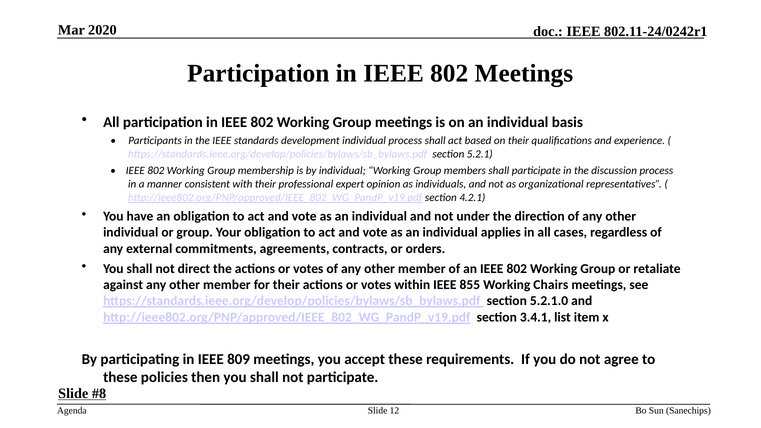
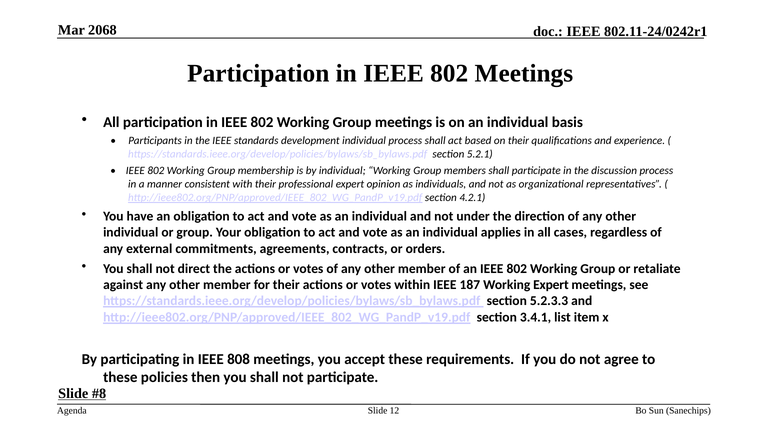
2020: 2020 -> 2068
855: 855 -> 187
Working Chairs: Chairs -> Expert
5.2.1.0: 5.2.1.0 -> 5.2.3.3
809: 809 -> 808
